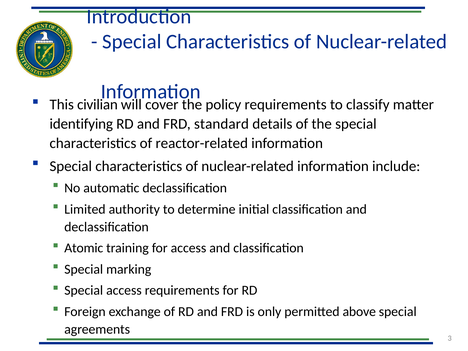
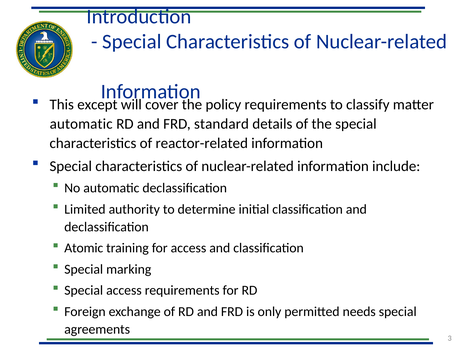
civilian: civilian -> except
identifying at (81, 124): identifying -> automatic
above: above -> needs
